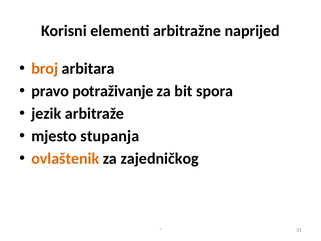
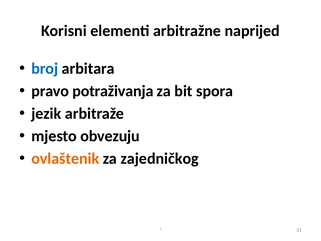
broj colour: orange -> blue
potraživanje: potraživanje -> potraživanja
stupanja: stupanja -> obvezuju
